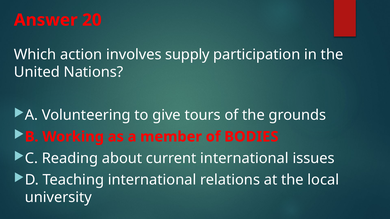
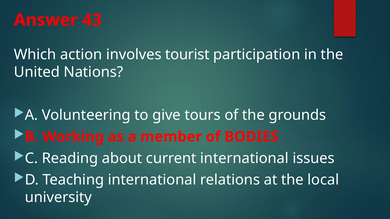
20: 20 -> 43
supply: supply -> tourist
